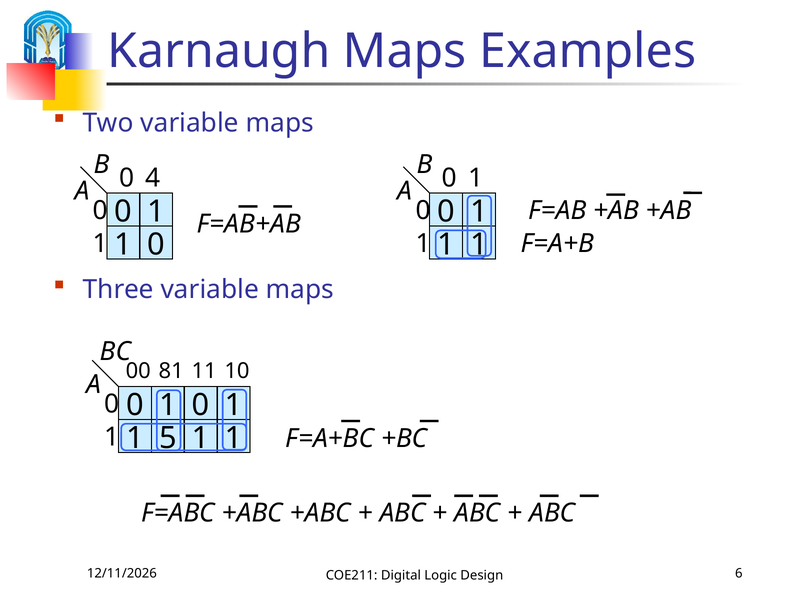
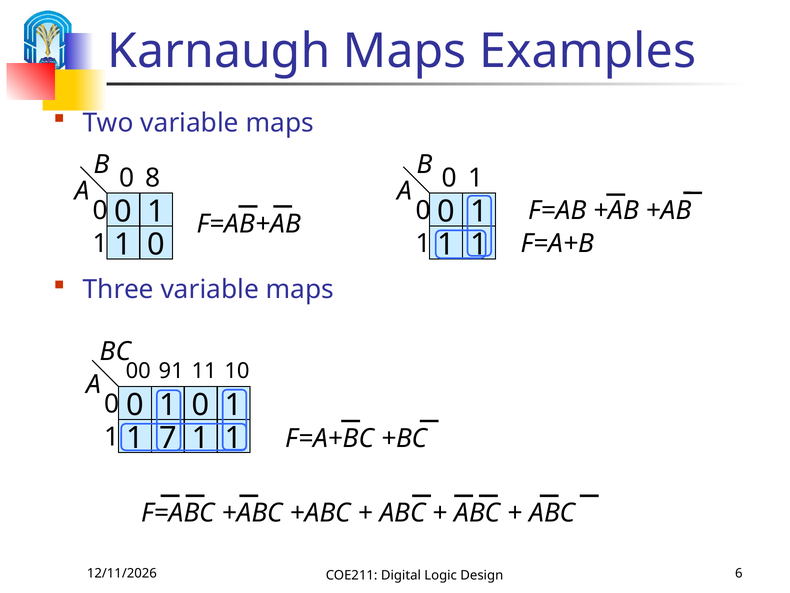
4: 4 -> 8
81: 81 -> 91
5: 5 -> 7
